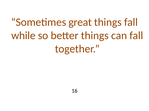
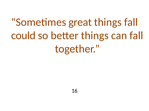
while: while -> could
